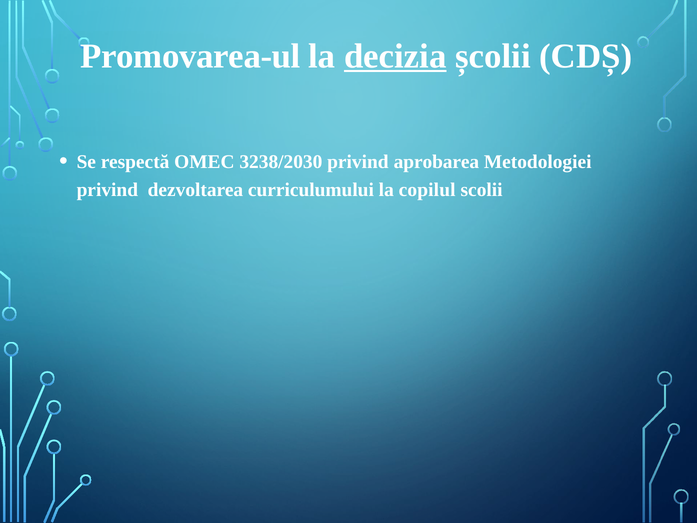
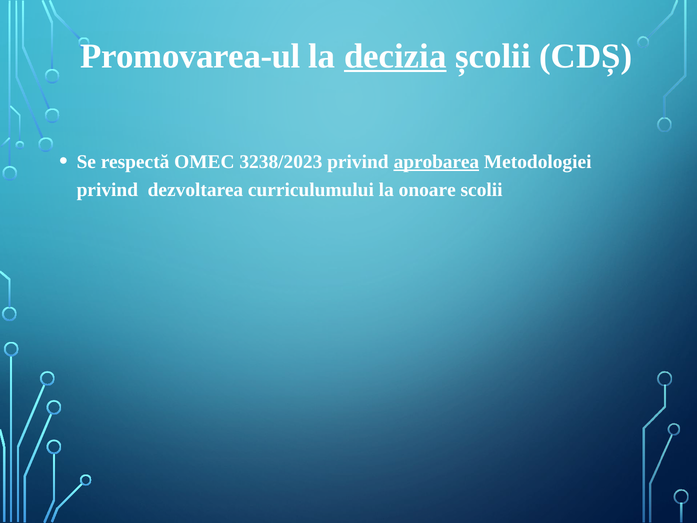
3238/2030: 3238/2030 -> 3238/2023
aprobarea underline: none -> present
copilul: copilul -> onoare
